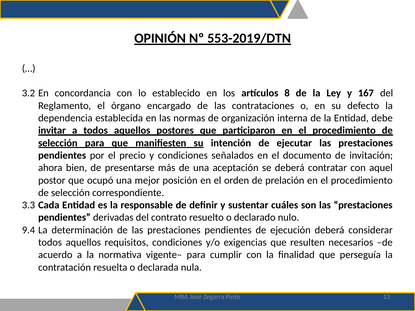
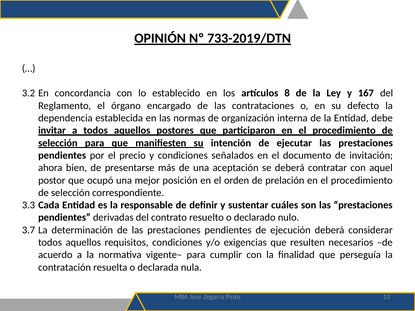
553-2019/DTN: 553-2019/DTN -> 733-2019/DTN
9.4: 9.4 -> 3.7
